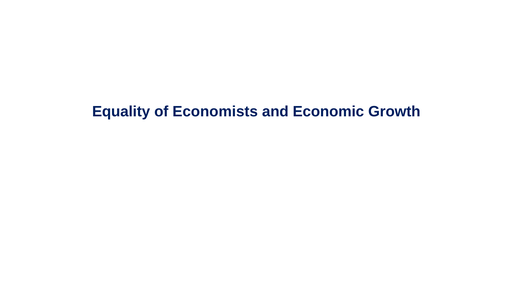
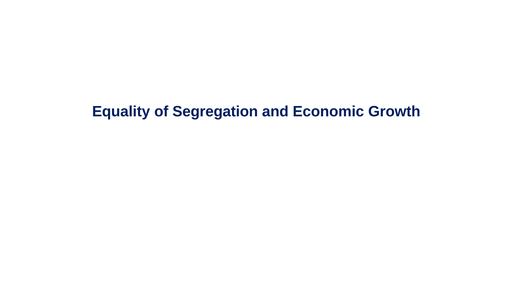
Economists: Economists -> Segregation
